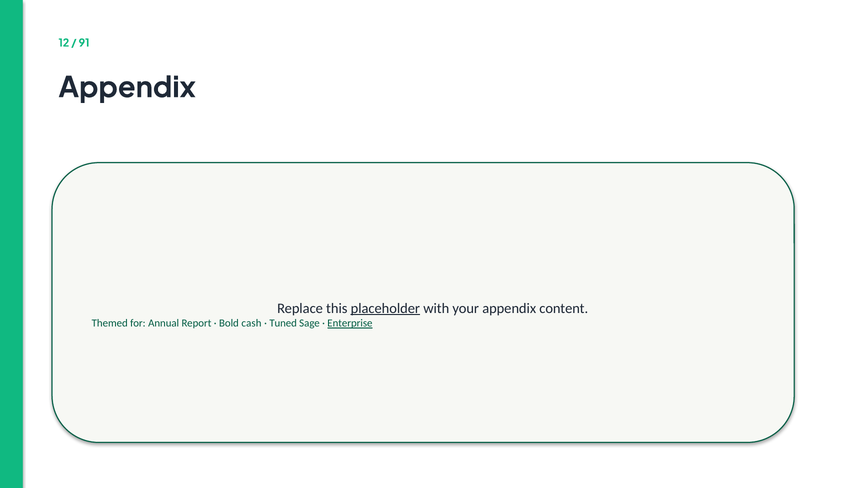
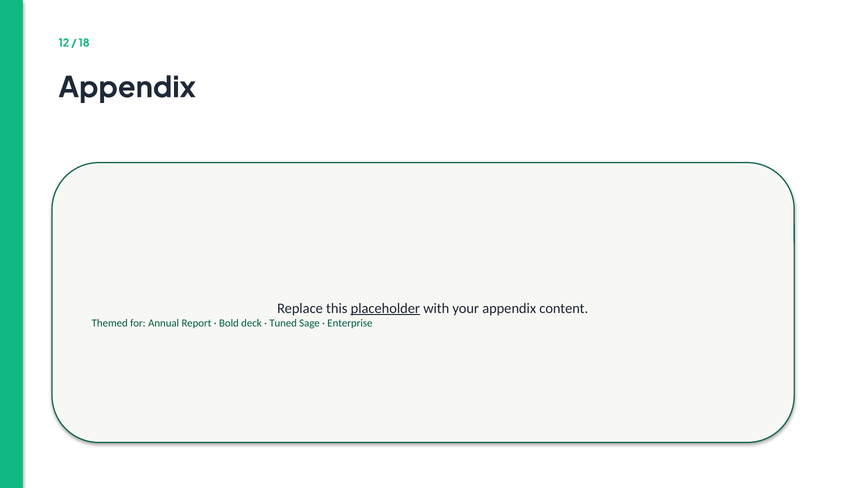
91: 91 -> 18
cash: cash -> deck
Enterprise underline: present -> none
